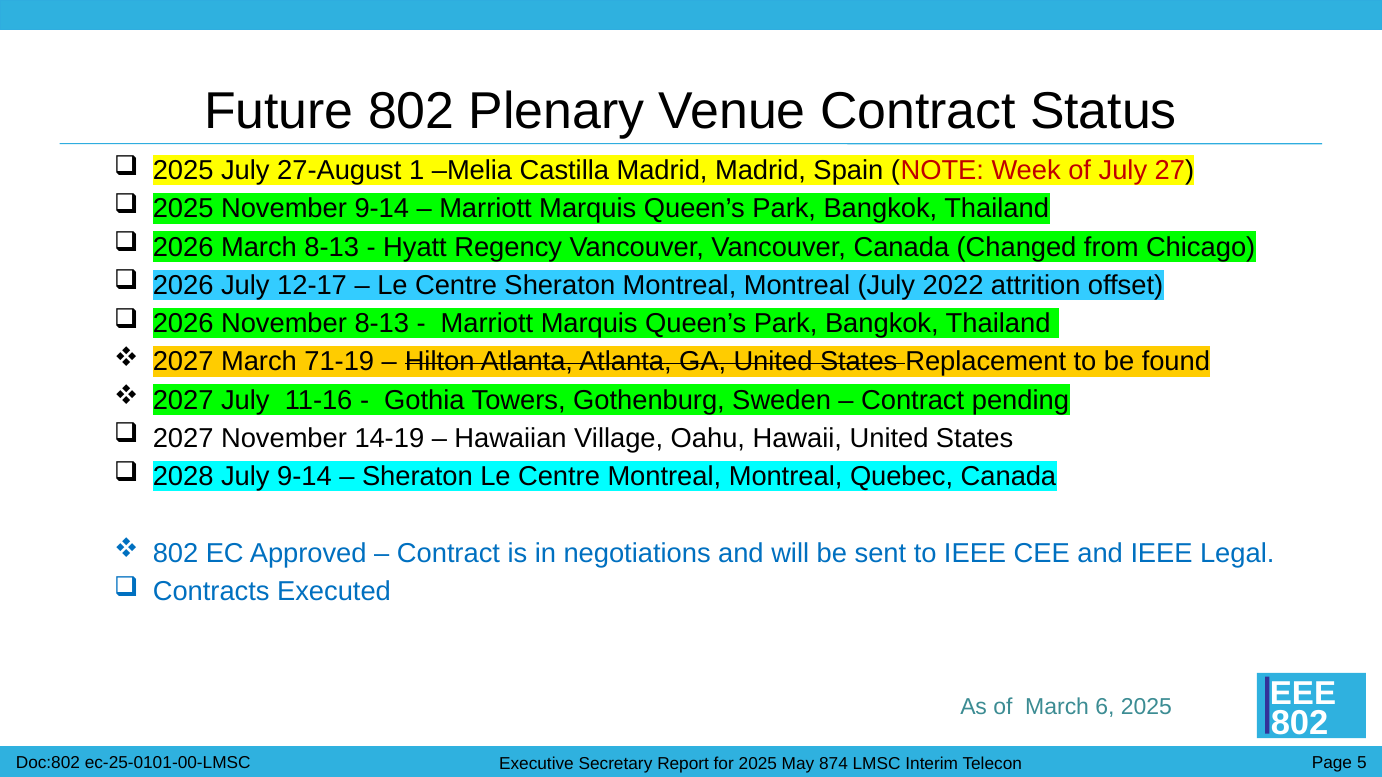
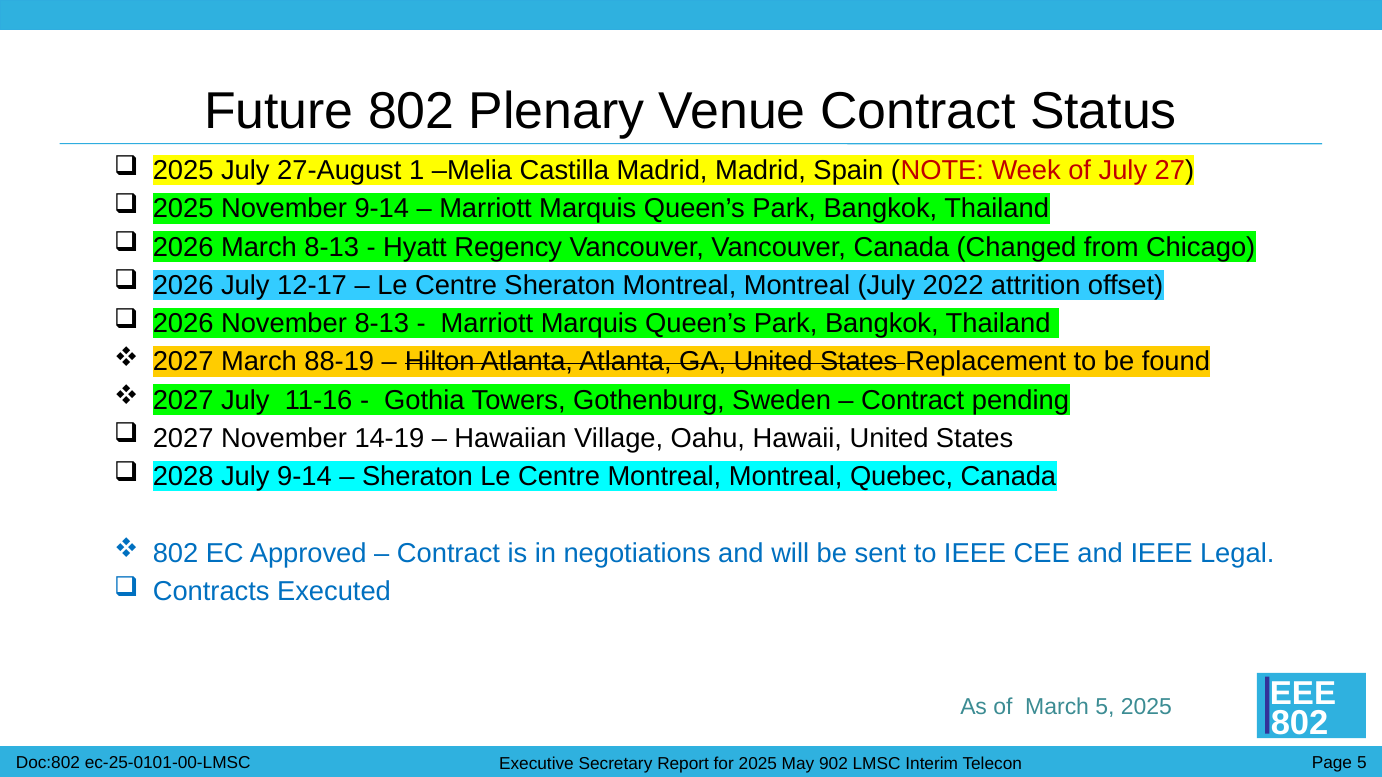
71-19: 71-19 -> 88-19
March 6: 6 -> 5
874: 874 -> 902
